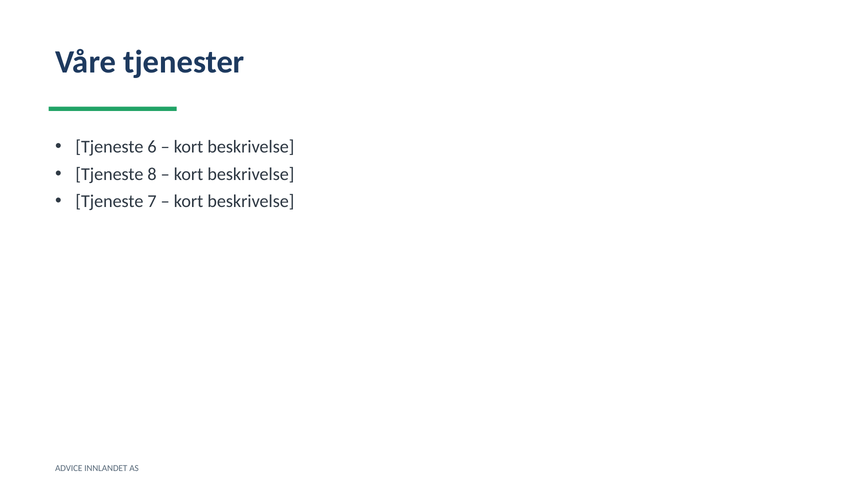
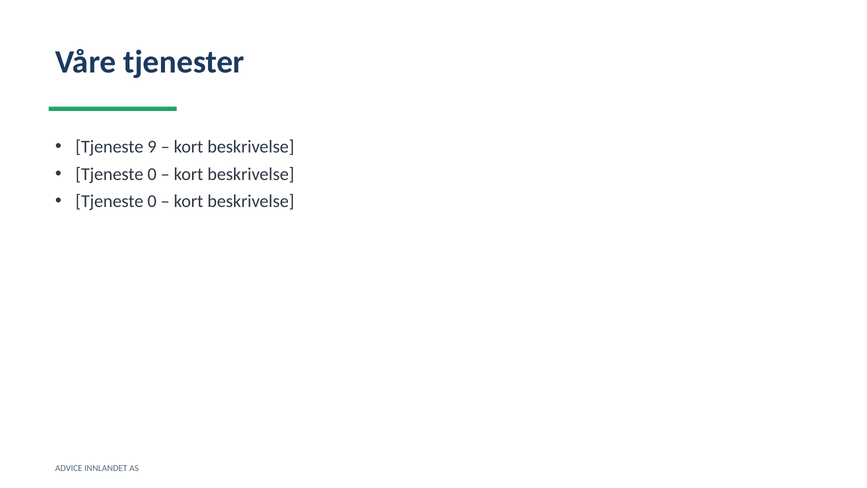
6: 6 -> 9
8 at (152, 174): 8 -> 0
7 at (152, 201): 7 -> 0
